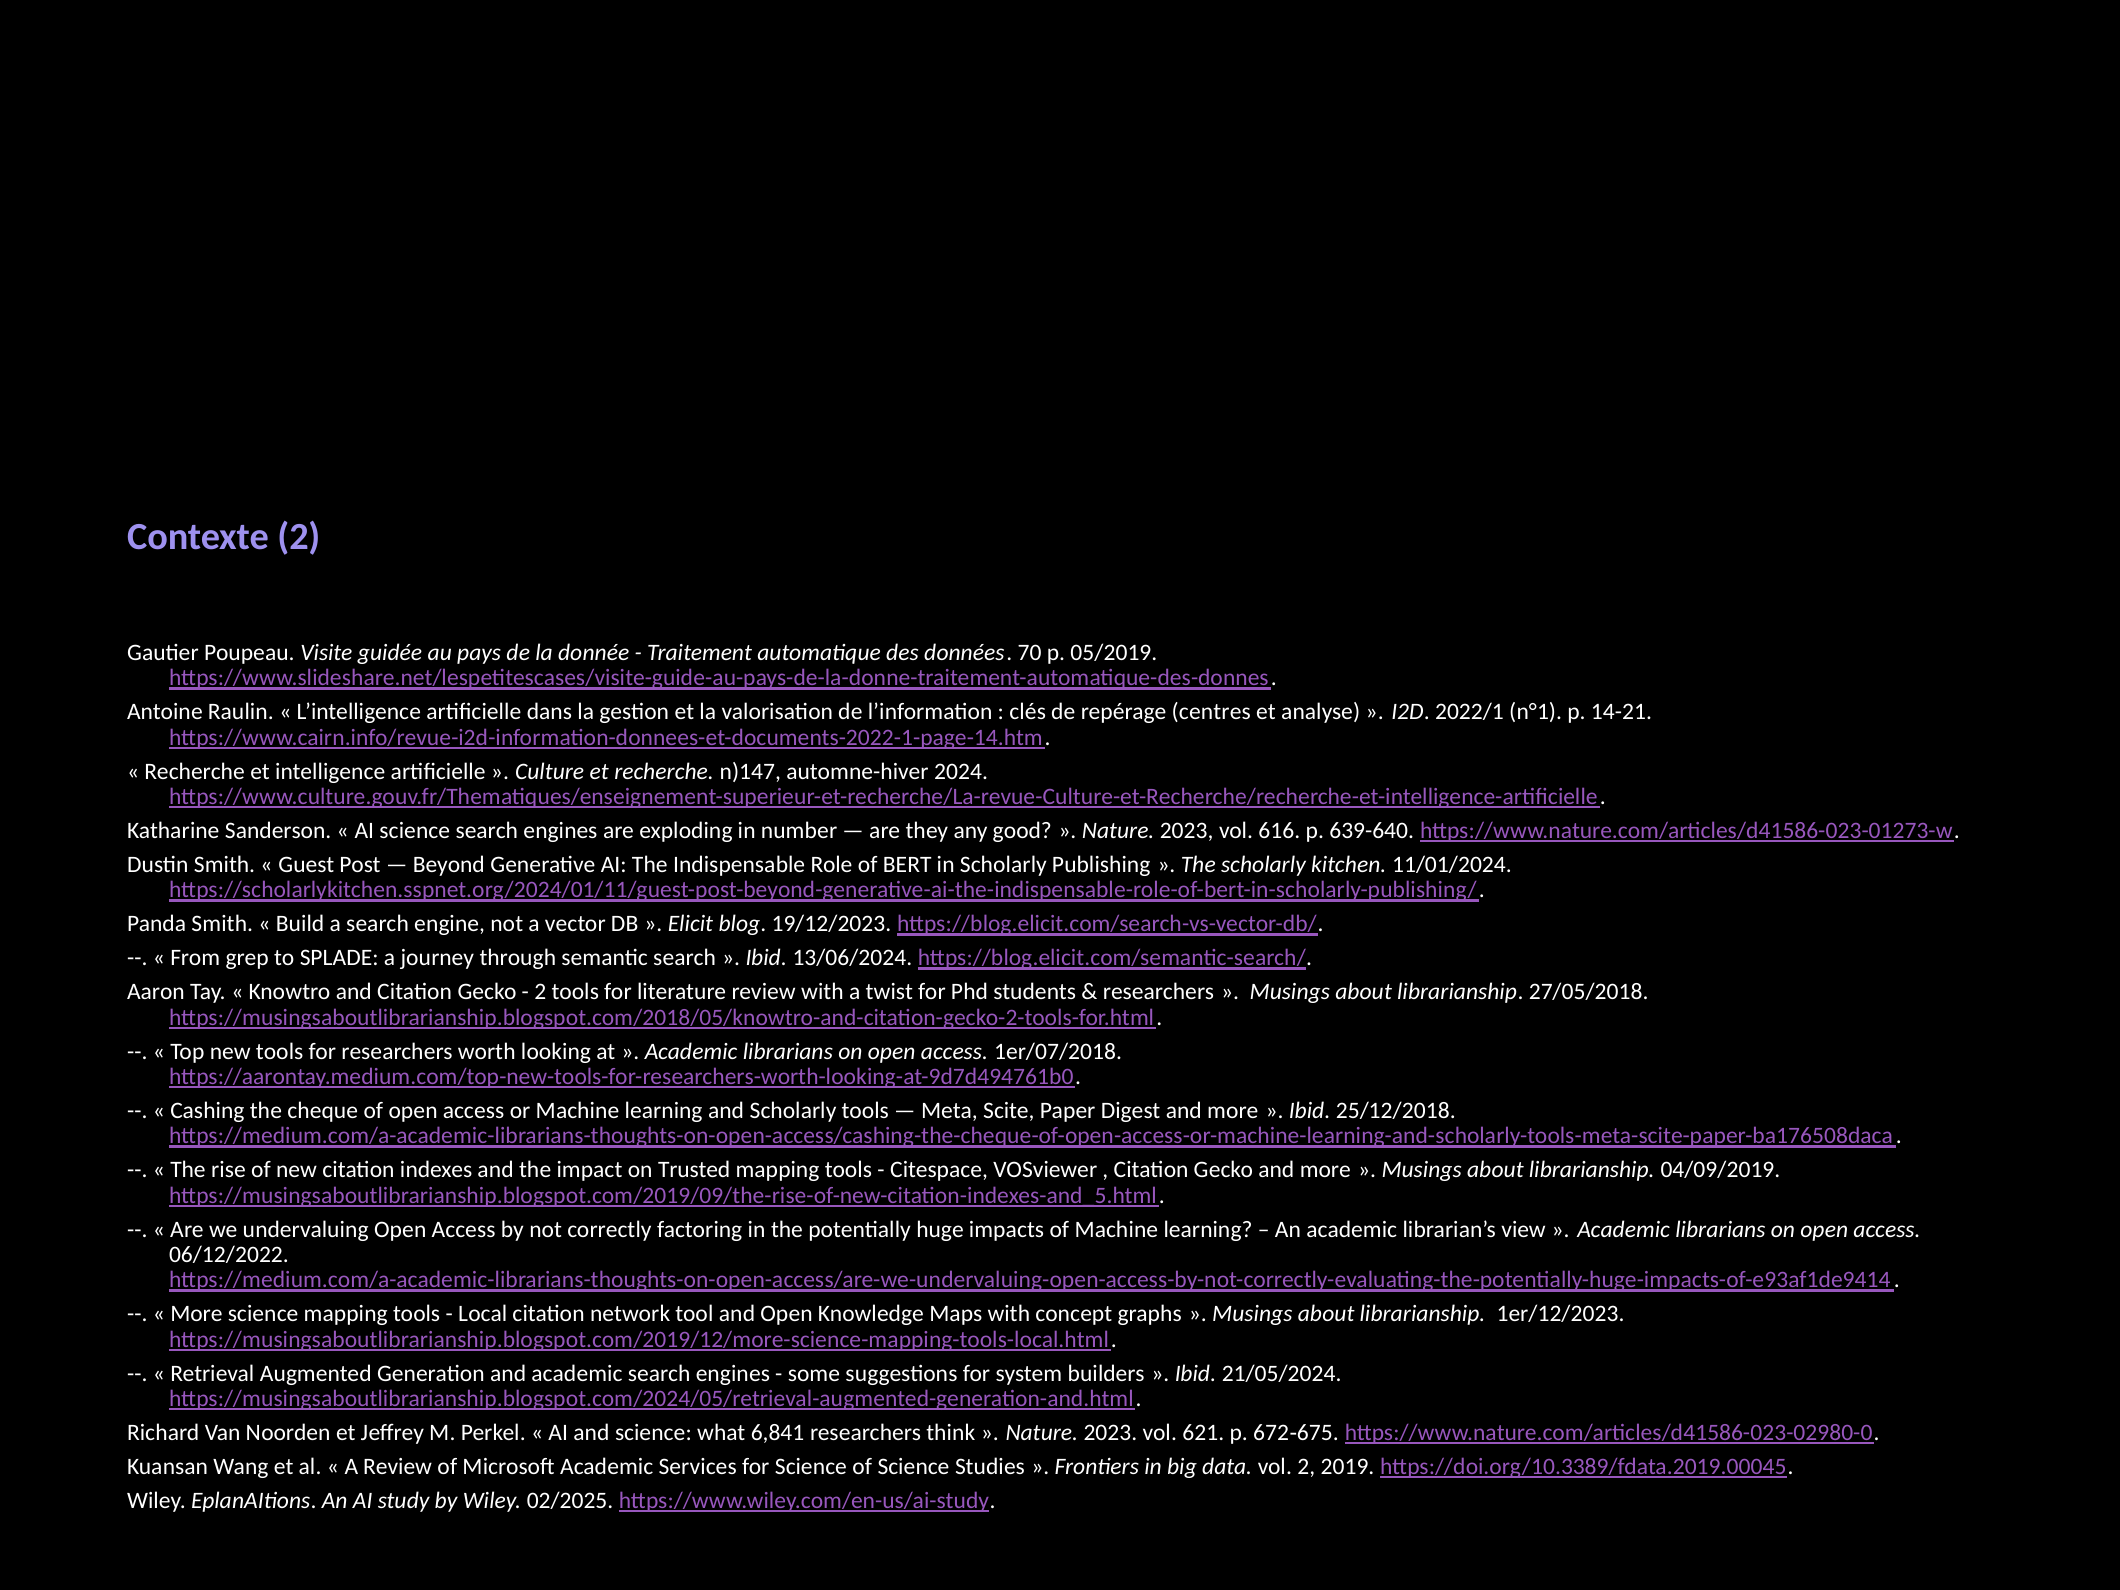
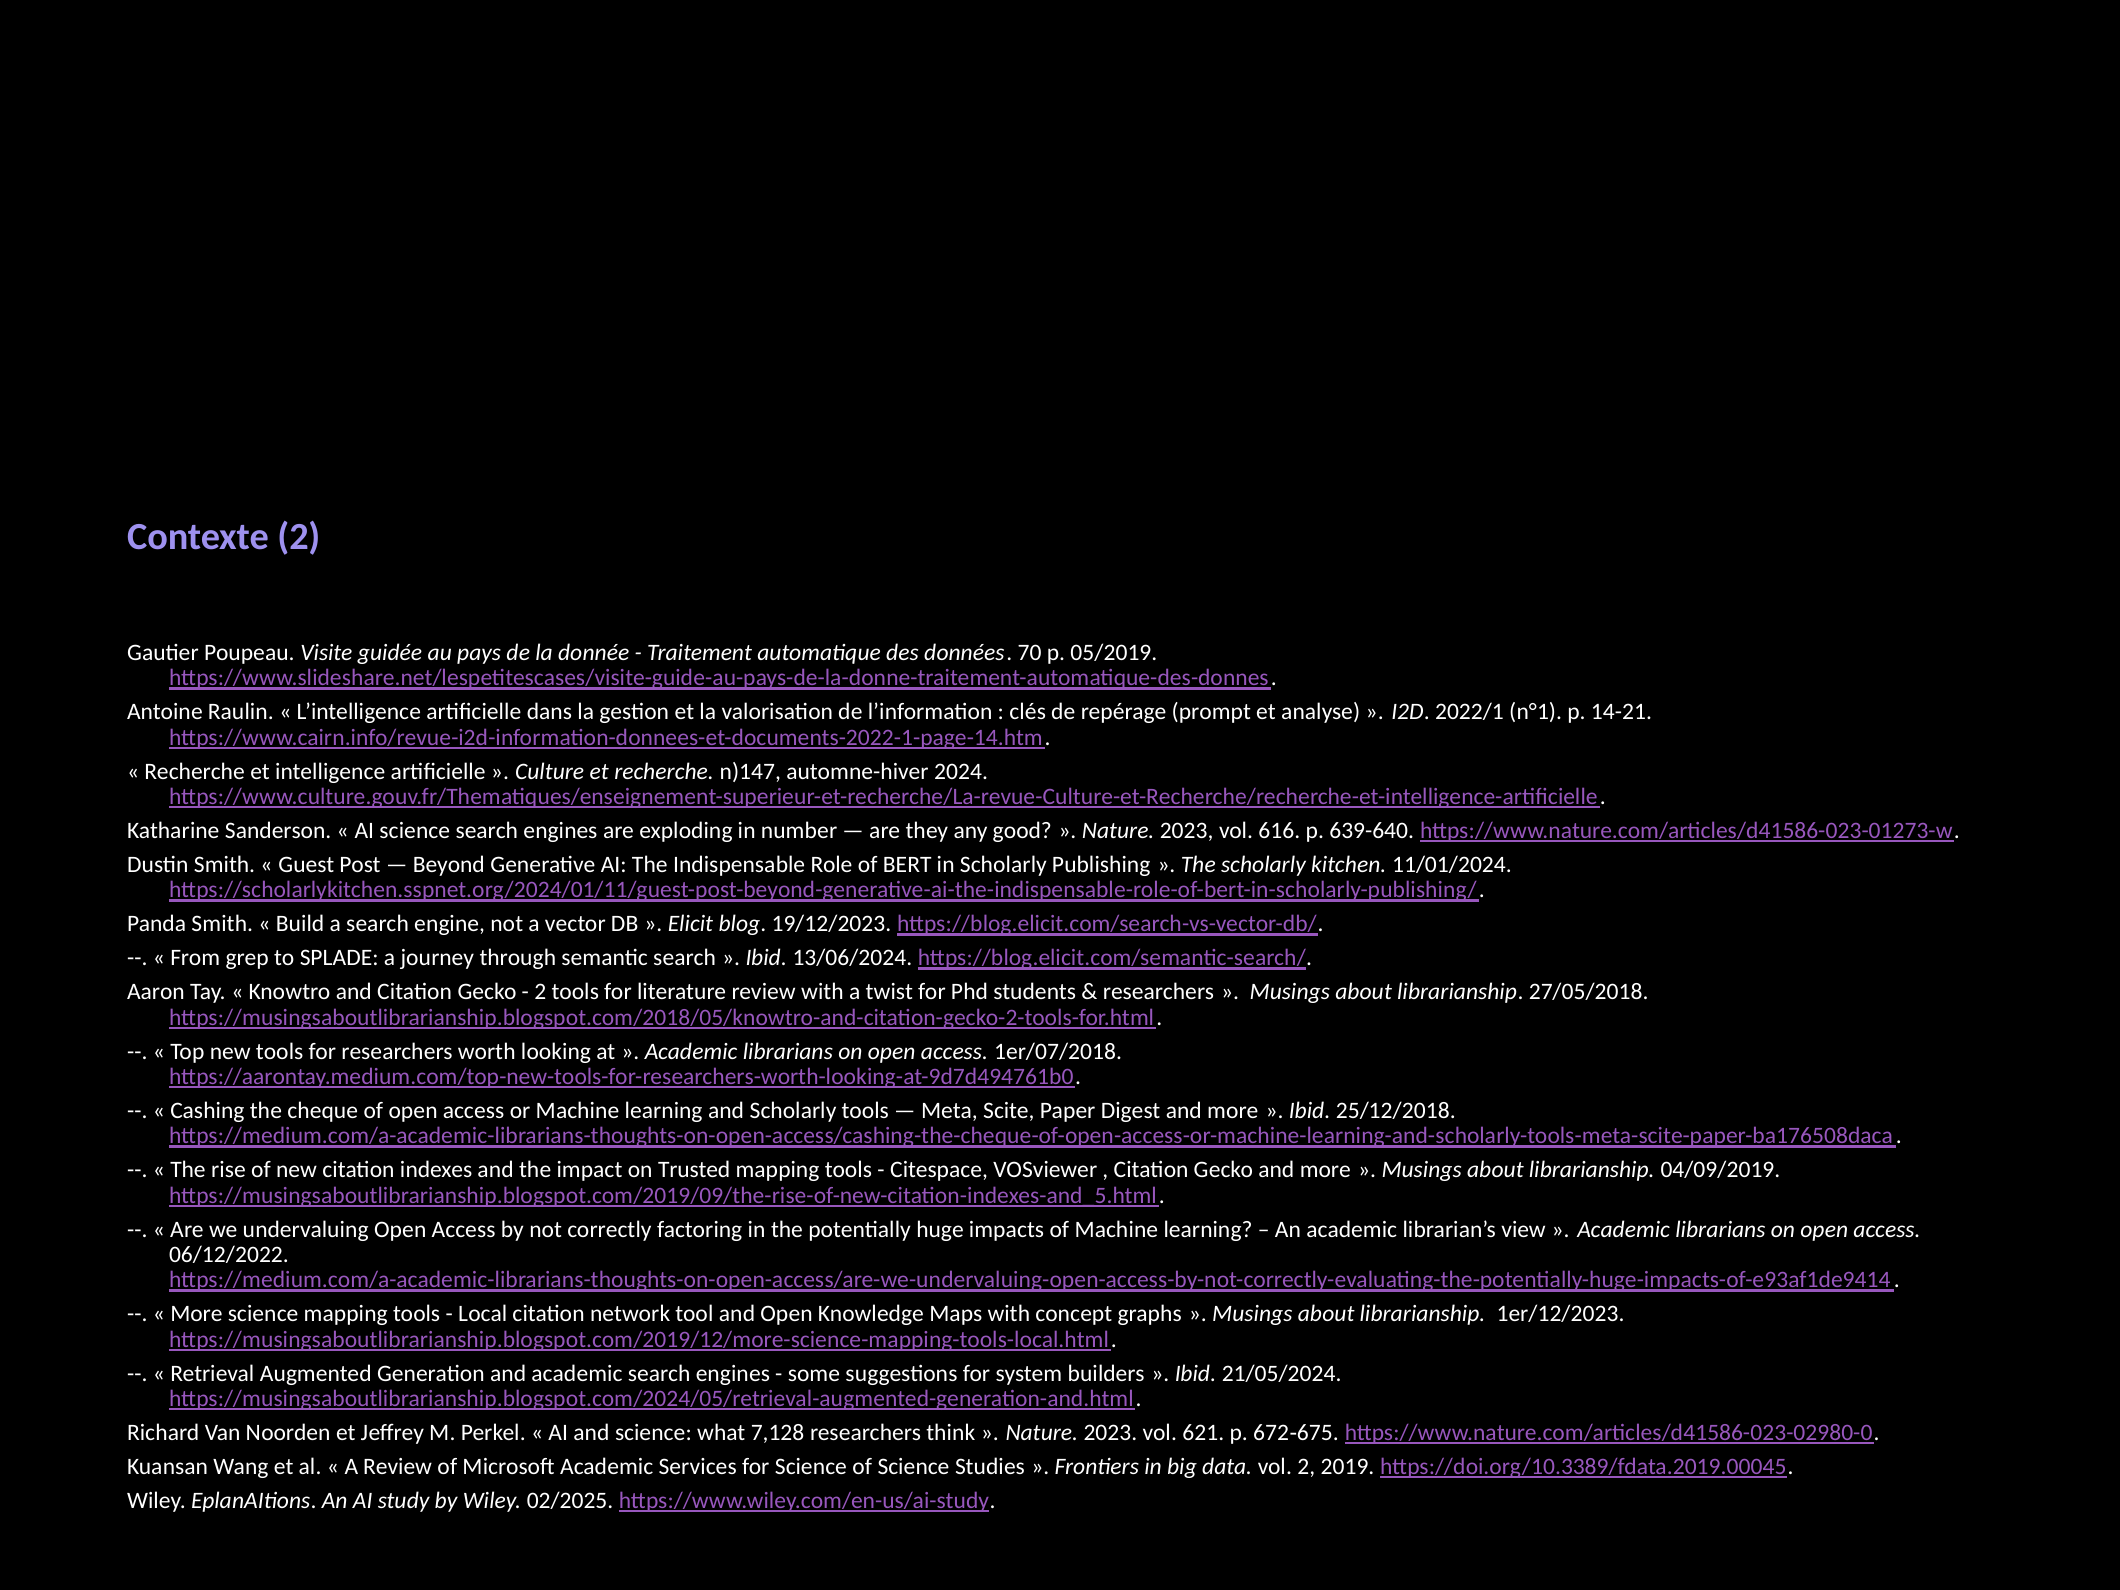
centres: centres -> prompt
6,841: 6,841 -> 7,128
